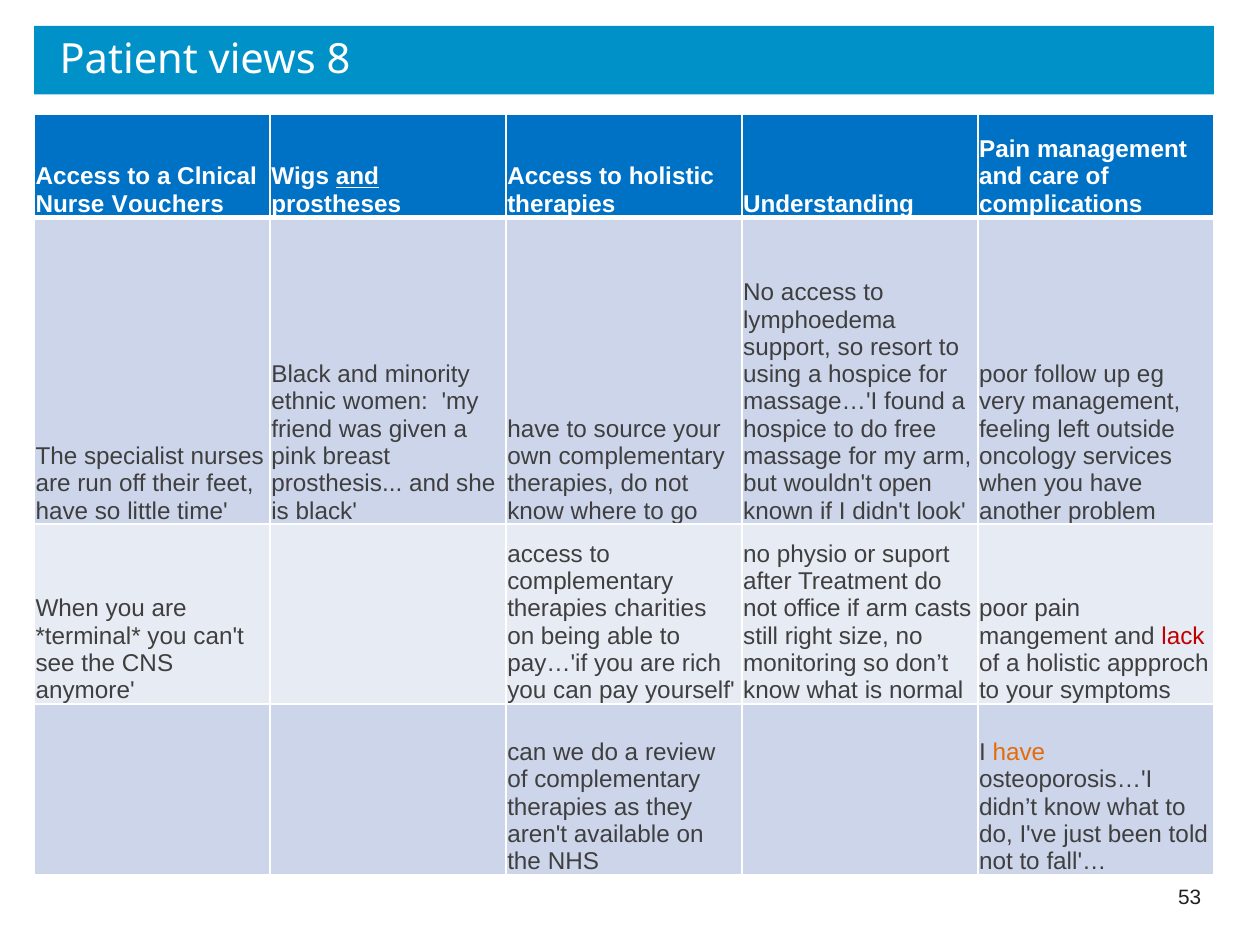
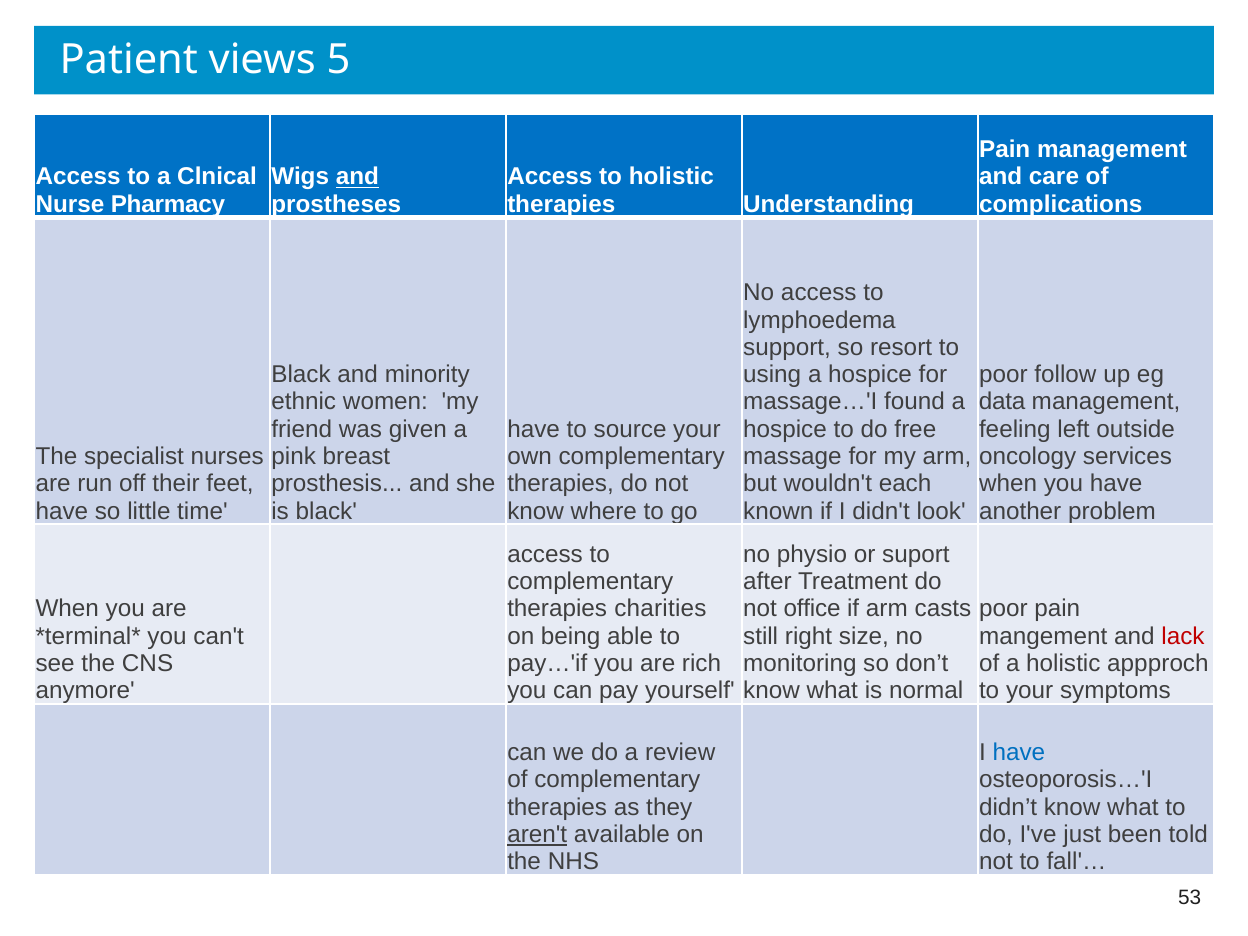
8: 8 -> 5
Vouchers: Vouchers -> Pharmacy
very: very -> data
open: open -> each
have at (1019, 753) colour: orange -> blue
aren't underline: none -> present
